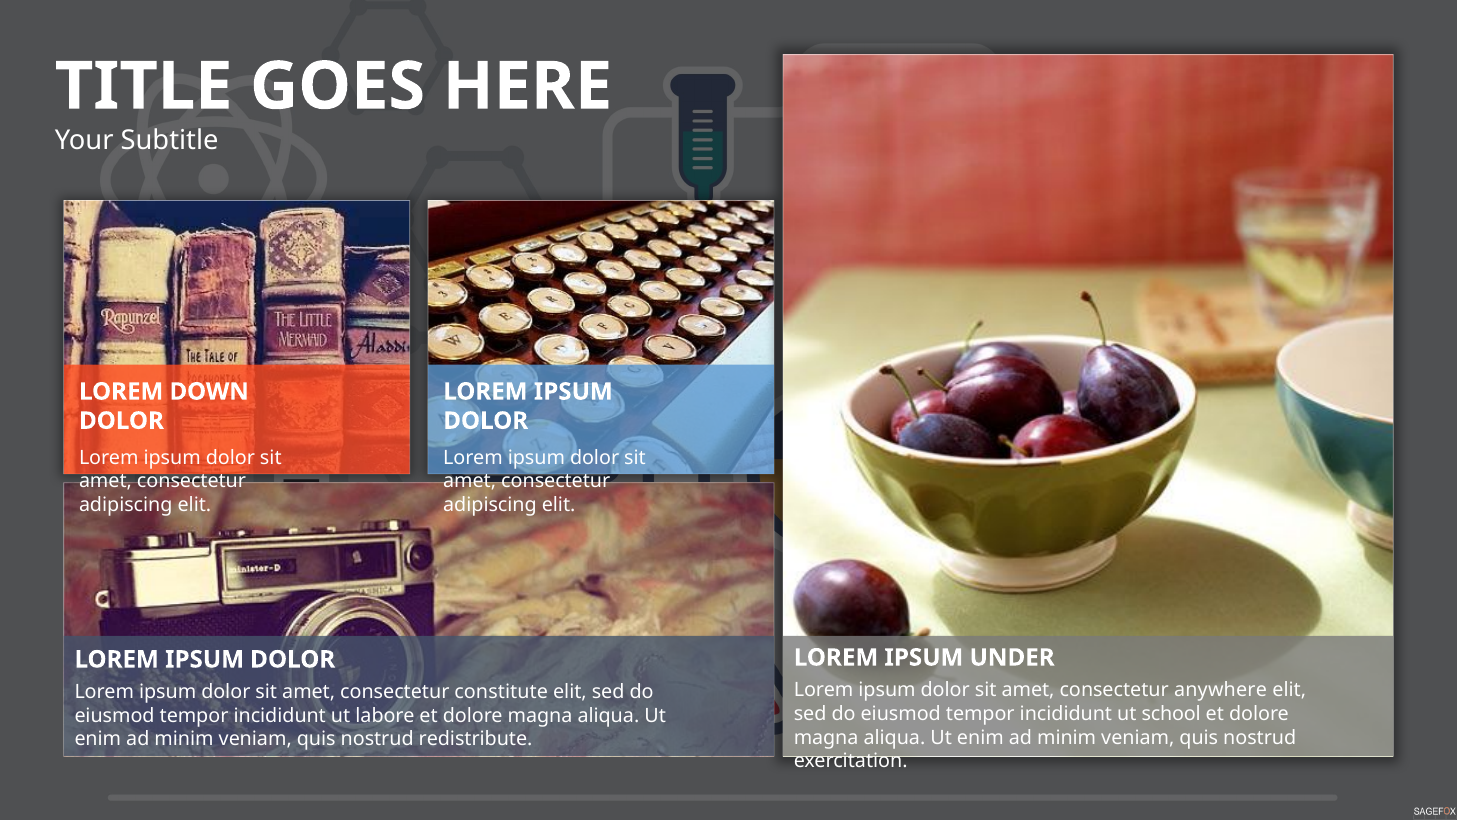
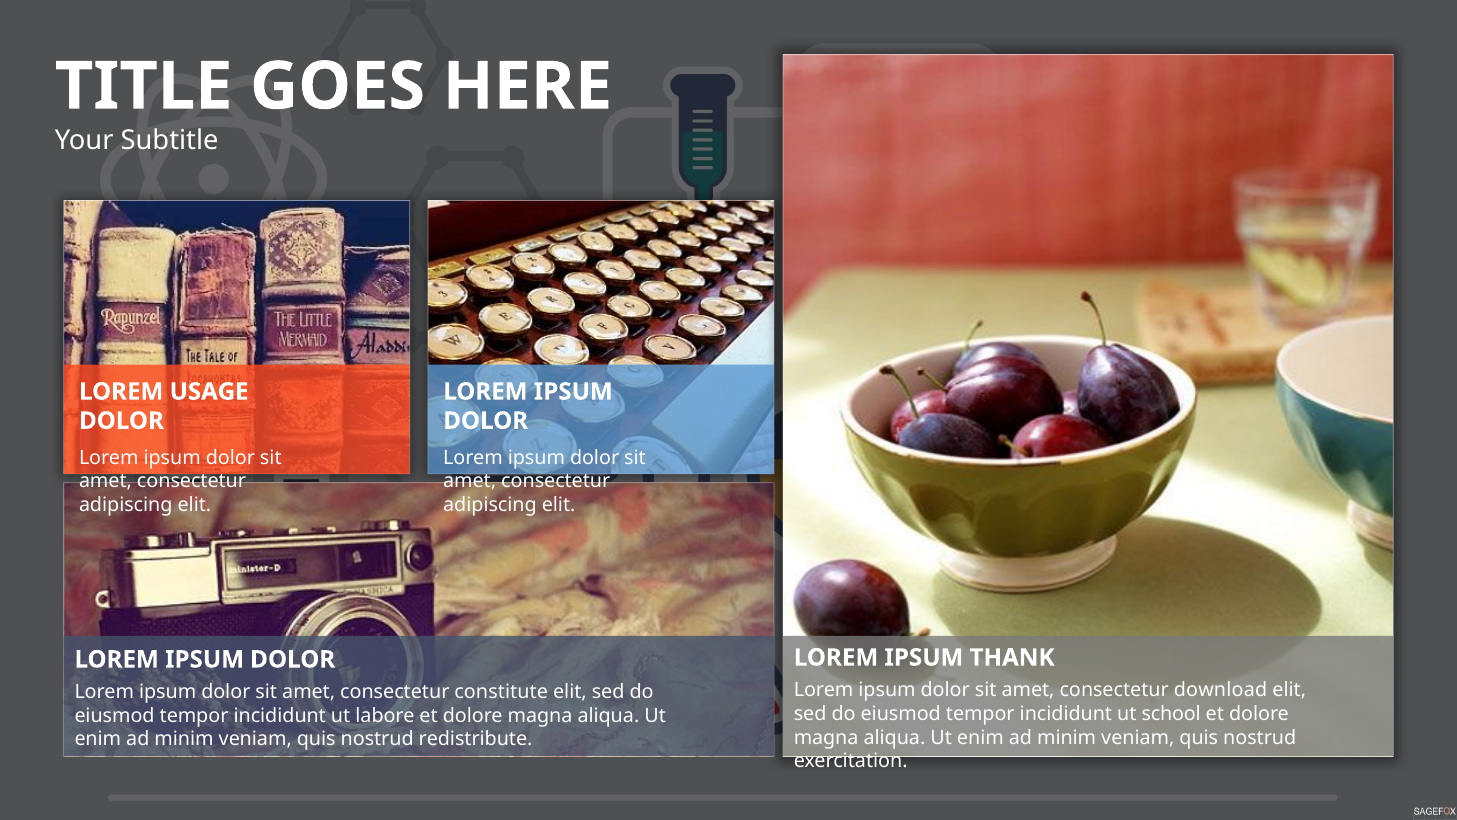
DOWN: DOWN -> USAGE
UNDER: UNDER -> THANK
anywhere: anywhere -> download
